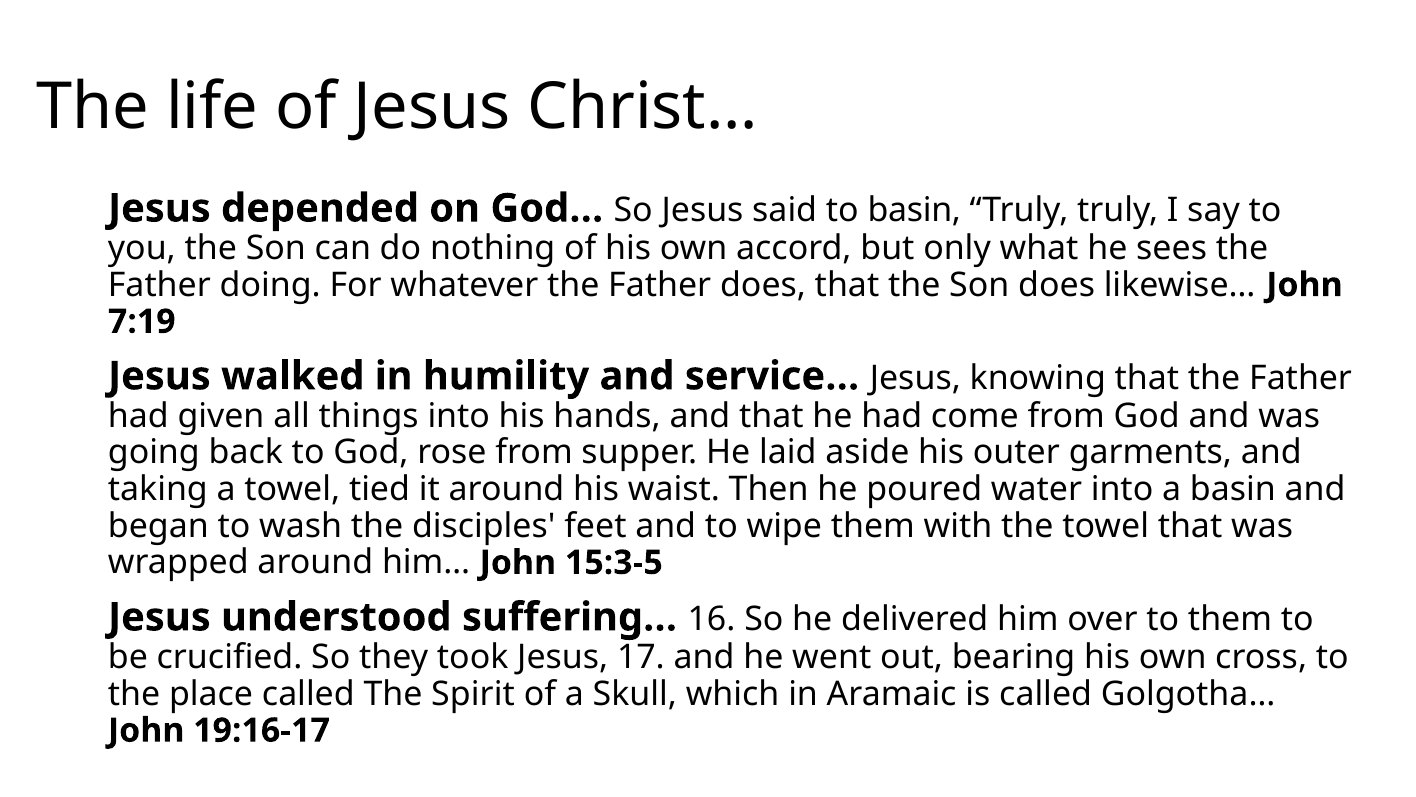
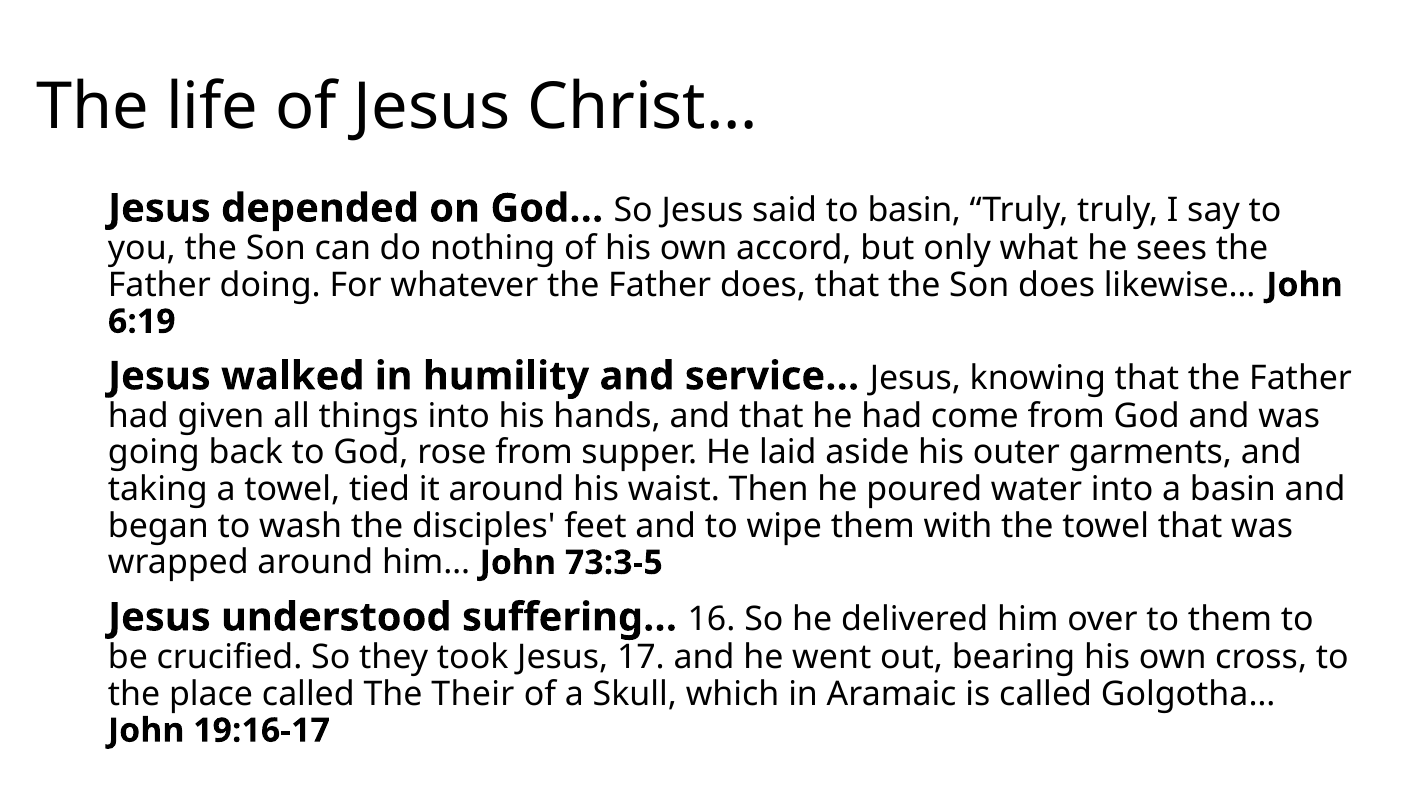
7:19: 7:19 -> 6:19
15:3-5: 15:3-5 -> 73:3-5
Spirit: Spirit -> Their
